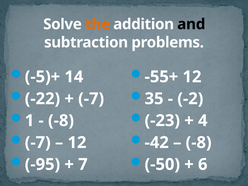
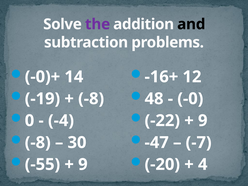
the colour: orange -> purple
-55+: -55+ -> -16+
-5)+: -5)+ -> -0)+
35: 35 -> 48
-2: -2 -> -0
-22: -22 -> -19
-7 at (91, 99): -7 -> -8
-23: -23 -> -22
4 at (203, 121): 4 -> 9
1: 1 -> 0
-8 at (61, 121): -8 -> -4
-7 at (38, 143): -7 -> -8
12 at (77, 143): 12 -> 30
-42: -42 -> -47
-8 at (199, 143): -8 -> -7
-95: -95 -> -55
7 at (83, 164): 7 -> 9
-50: -50 -> -20
6: 6 -> 4
